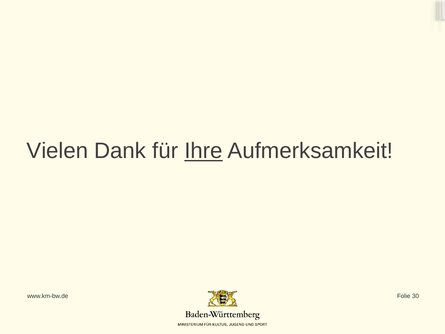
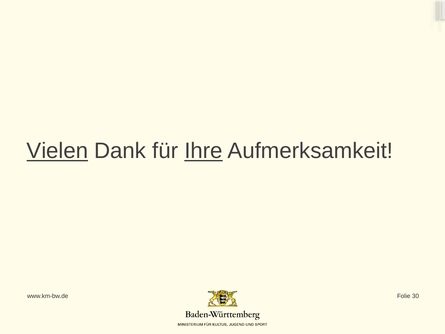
Vielen underline: none -> present
